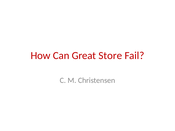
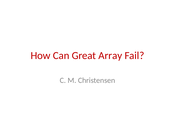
Store: Store -> Array
